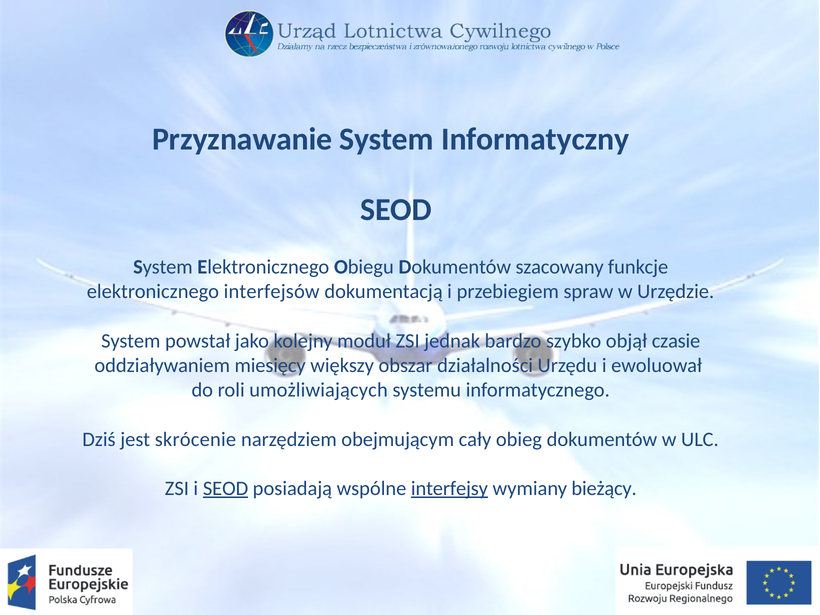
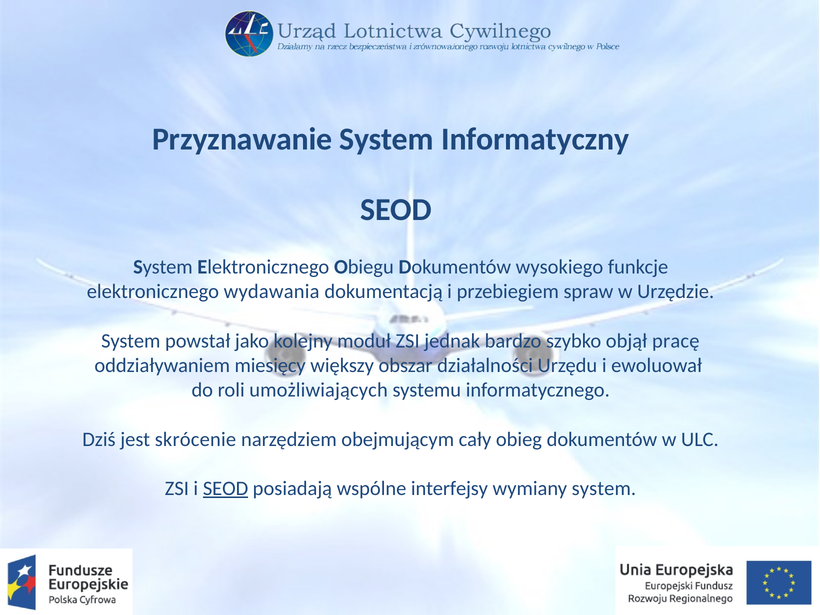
szacowany: szacowany -> wysokiego
interfejsów: interfejsów -> wydawania
czasie: czasie -> pracę
interfejsy underline: present -> none
wymiany bieżący: bieżący -> system
